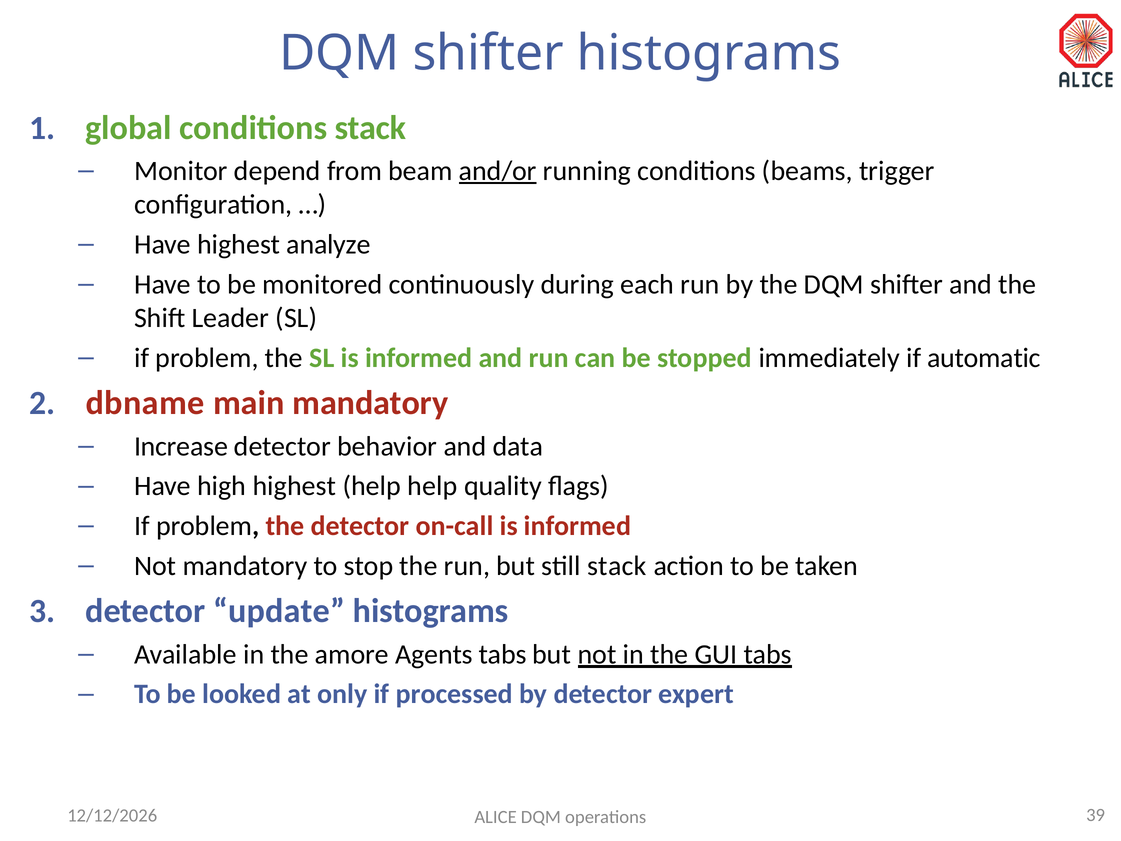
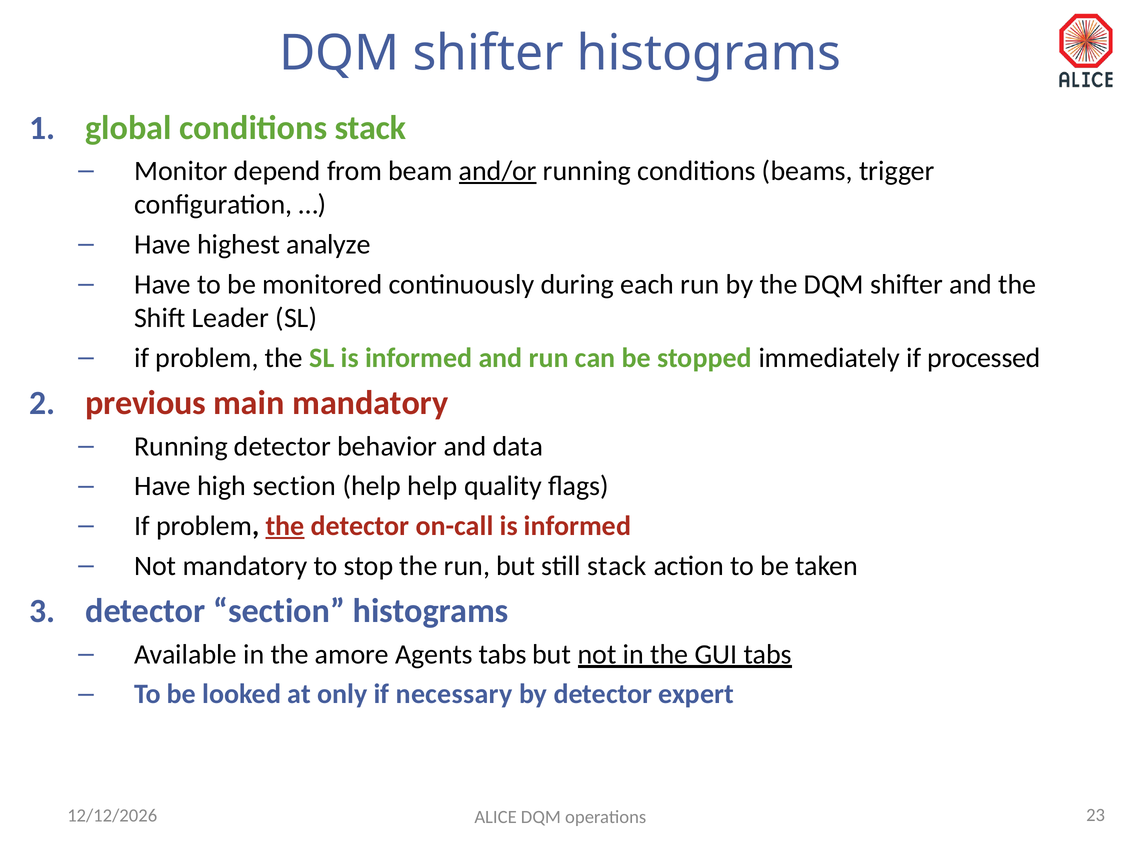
automatic: automatic -> processed
dbname: dbname -> previous
Increase at (181, 446): Increase -> Running
high highest: highest -> section
the at (285, 526) underline: none -> present
detector update: update -> section
processed: processed -> necessary
39: 39 -> 23
